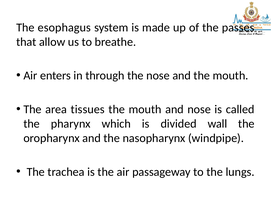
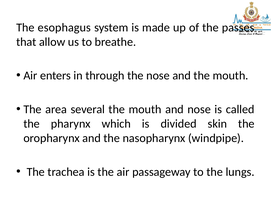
tissues: tissues -> several
wall: wall -> skin
